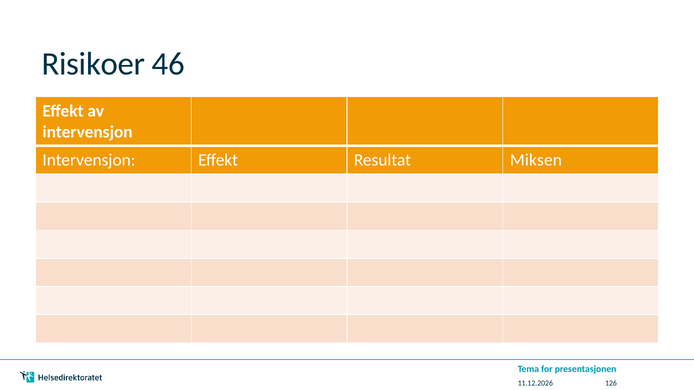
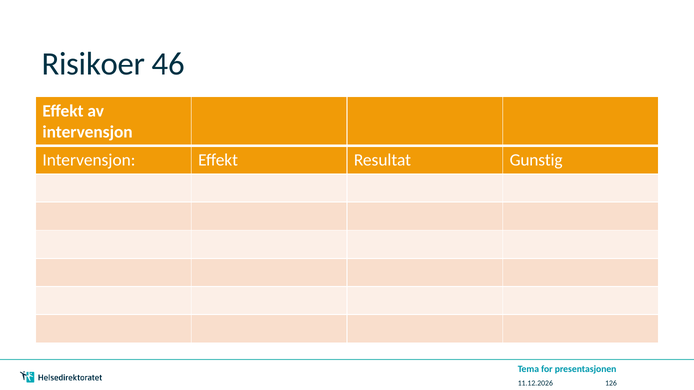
Miksen: Miksen -> Gunstig
